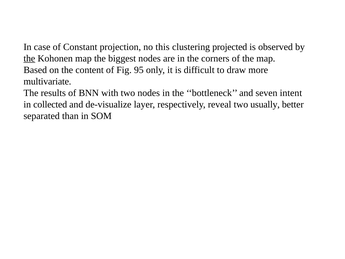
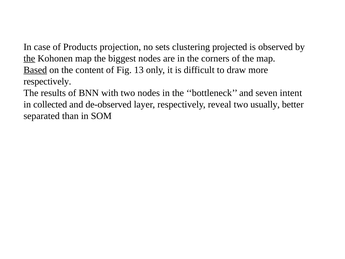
Constant: Constant -> Products
this: this -> sets
Based underline: none -> present
95: 95 -> 13
multivariate at (47, 81): multivariate -> respectively
de-visualize: de-visualize -> de-observed
